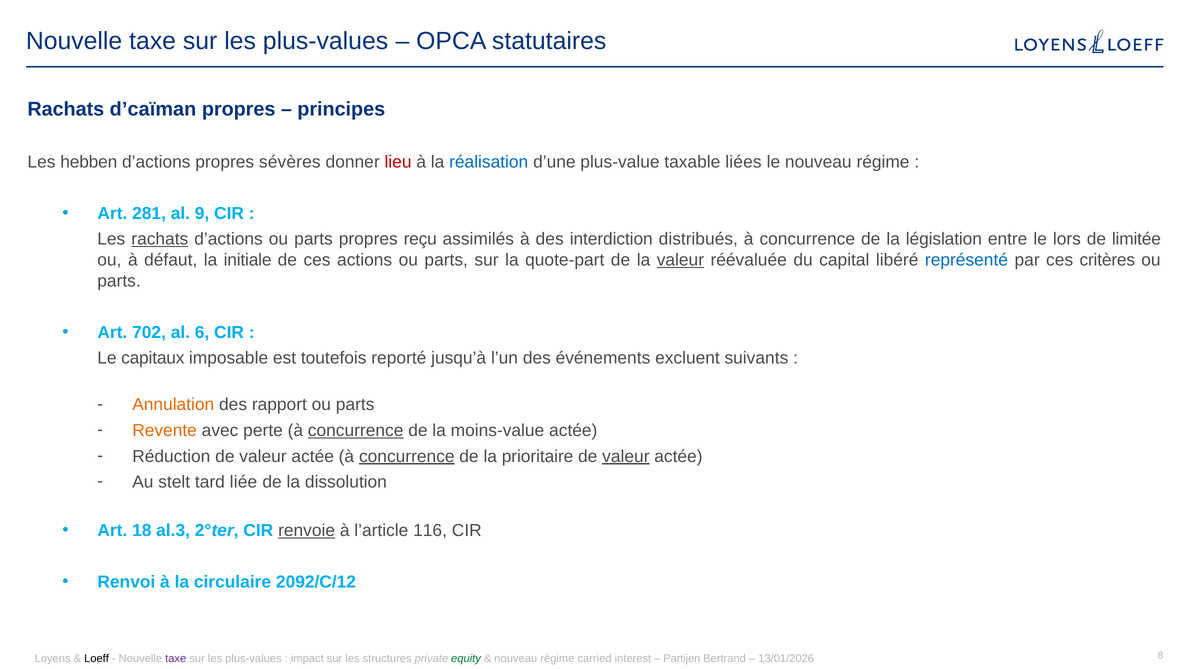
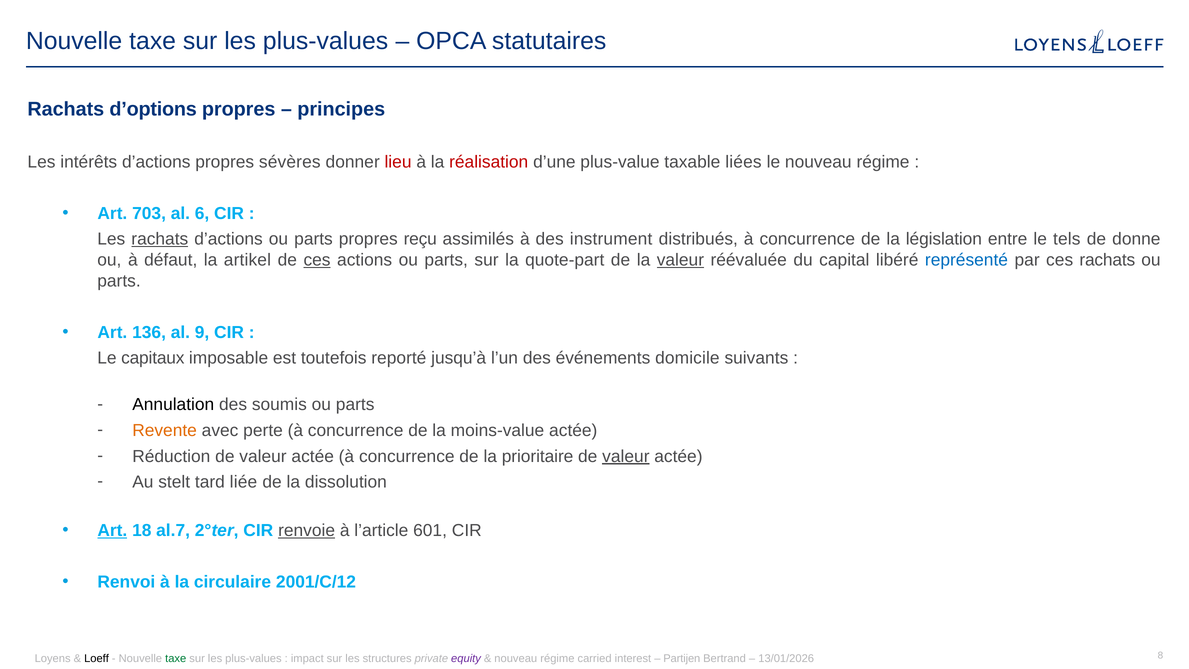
d’caïman: d’caïman -> d’options
hebben: hebben -> intérêts
réalisation colour: blue -> red
281: 281 -> 703
9: 9 -> 6
interdiction: interdiction -> instrument
lors: lors -> tels
limitée: limitée -> donne
initiale: initiale -> artikel
ces at (317, 260) underline: none -> present
ces critères: critères -> rachats
702: 702 -> 136
6: 6 -> 9
excluent: excluent -> domicile
Annulation colour: orange -> black
rapport: rapport -> soumis
concurrence at (356, 430) underline: present -> none
concurrence at (407, 456) underline: present -> none
Art at (112, 530) underline: none -> present
al.3: al.3 -> al.7
116: 116 -> 601
2092/C/12: 2092/C/12 -> 2001/C/12
taxe at (176, 659) colour: purple -> green
equity colour: green -> purple
